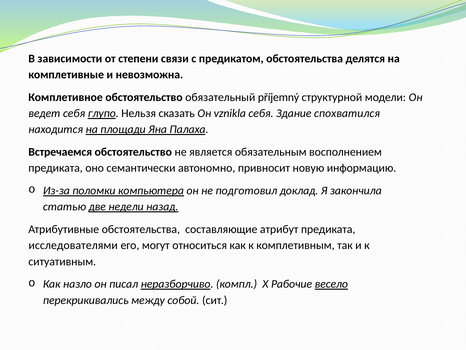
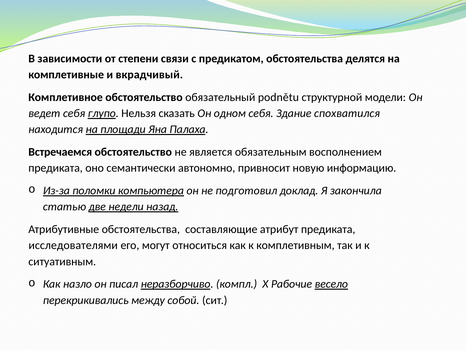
невозможна: невозможна -> вкрадчивый
příjemný: příjemný -> podnětu
vznikla: vznikla -> одном
